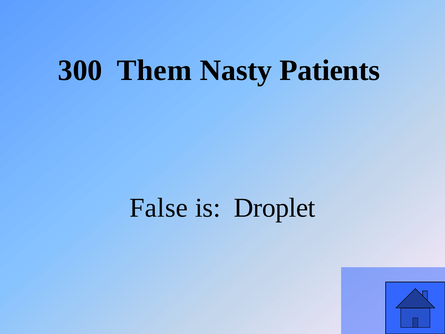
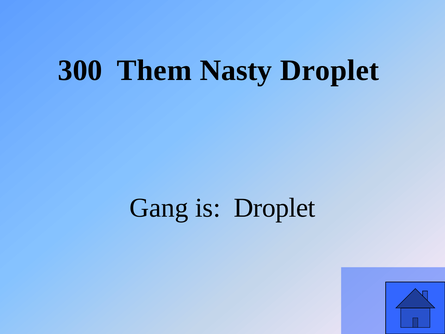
Nasty Patients: Patients -> Droplet
False: False -> Gang
